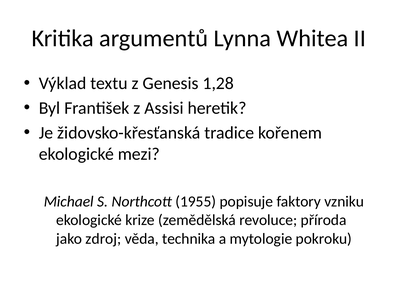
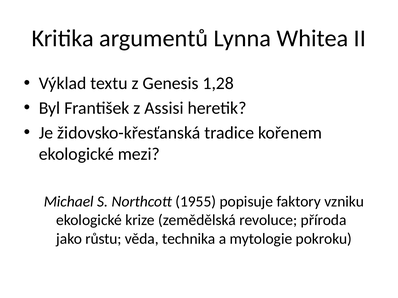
zdroj: zdroj -> růstu
